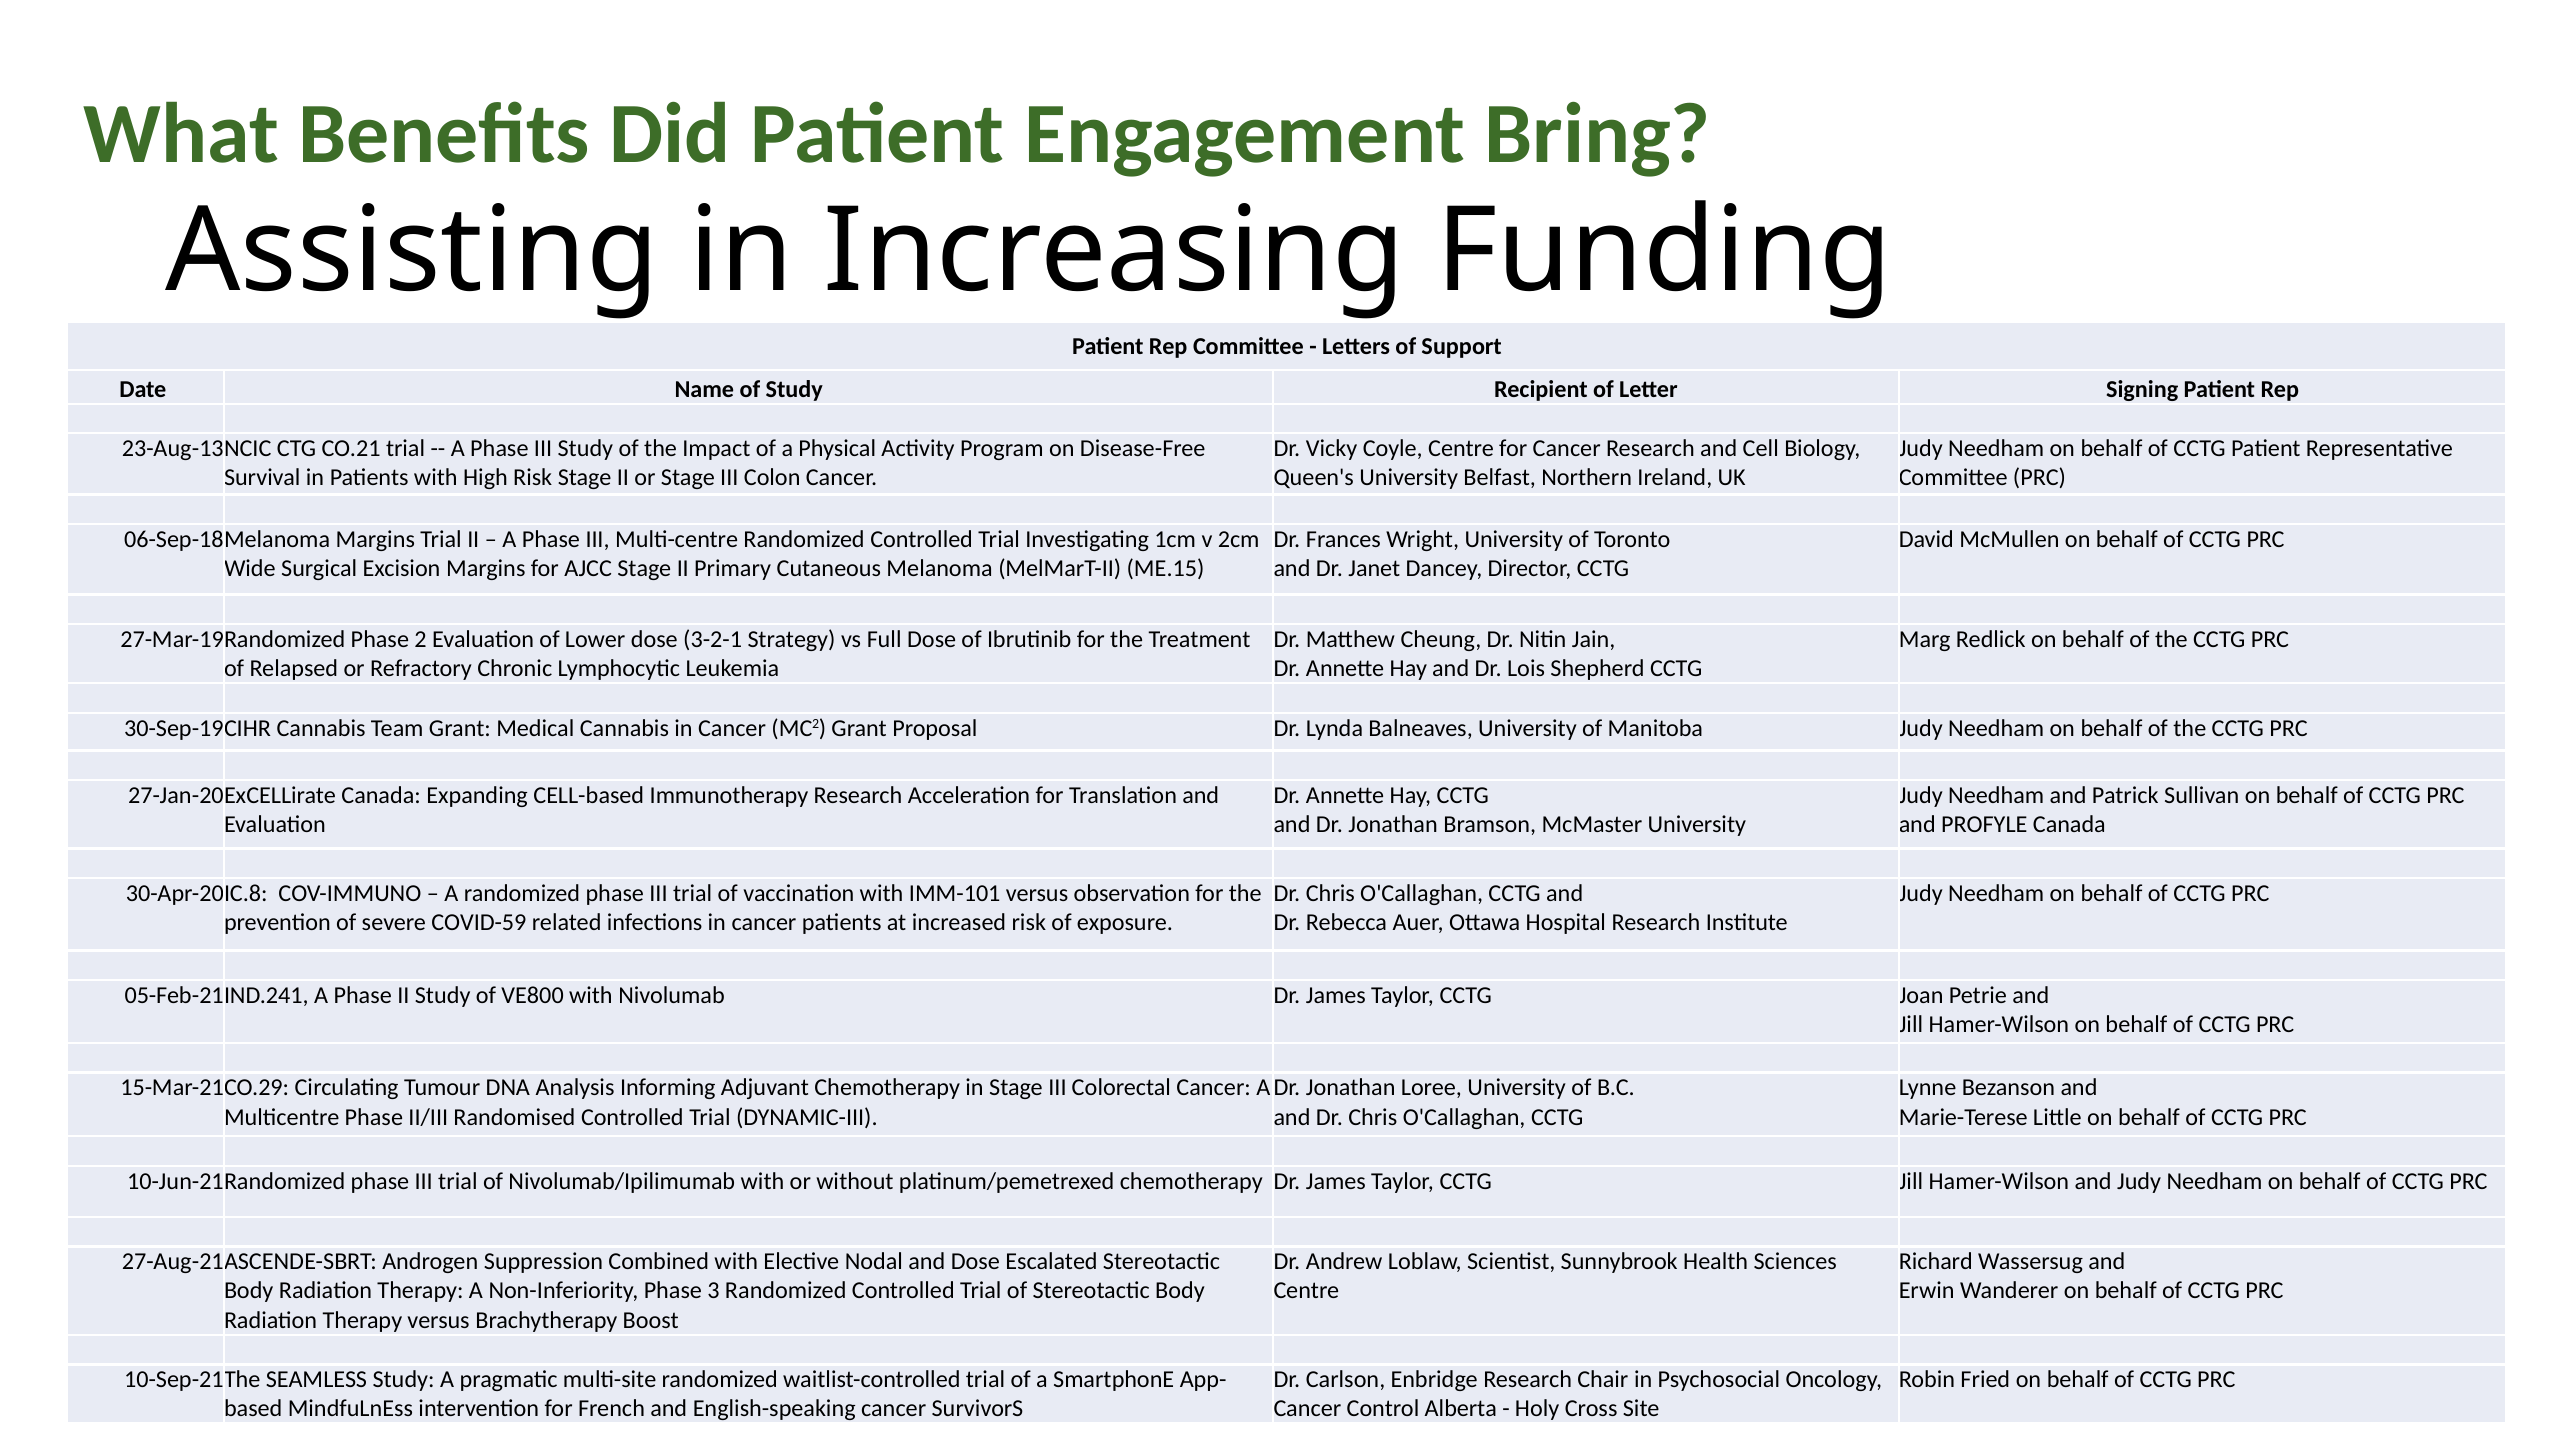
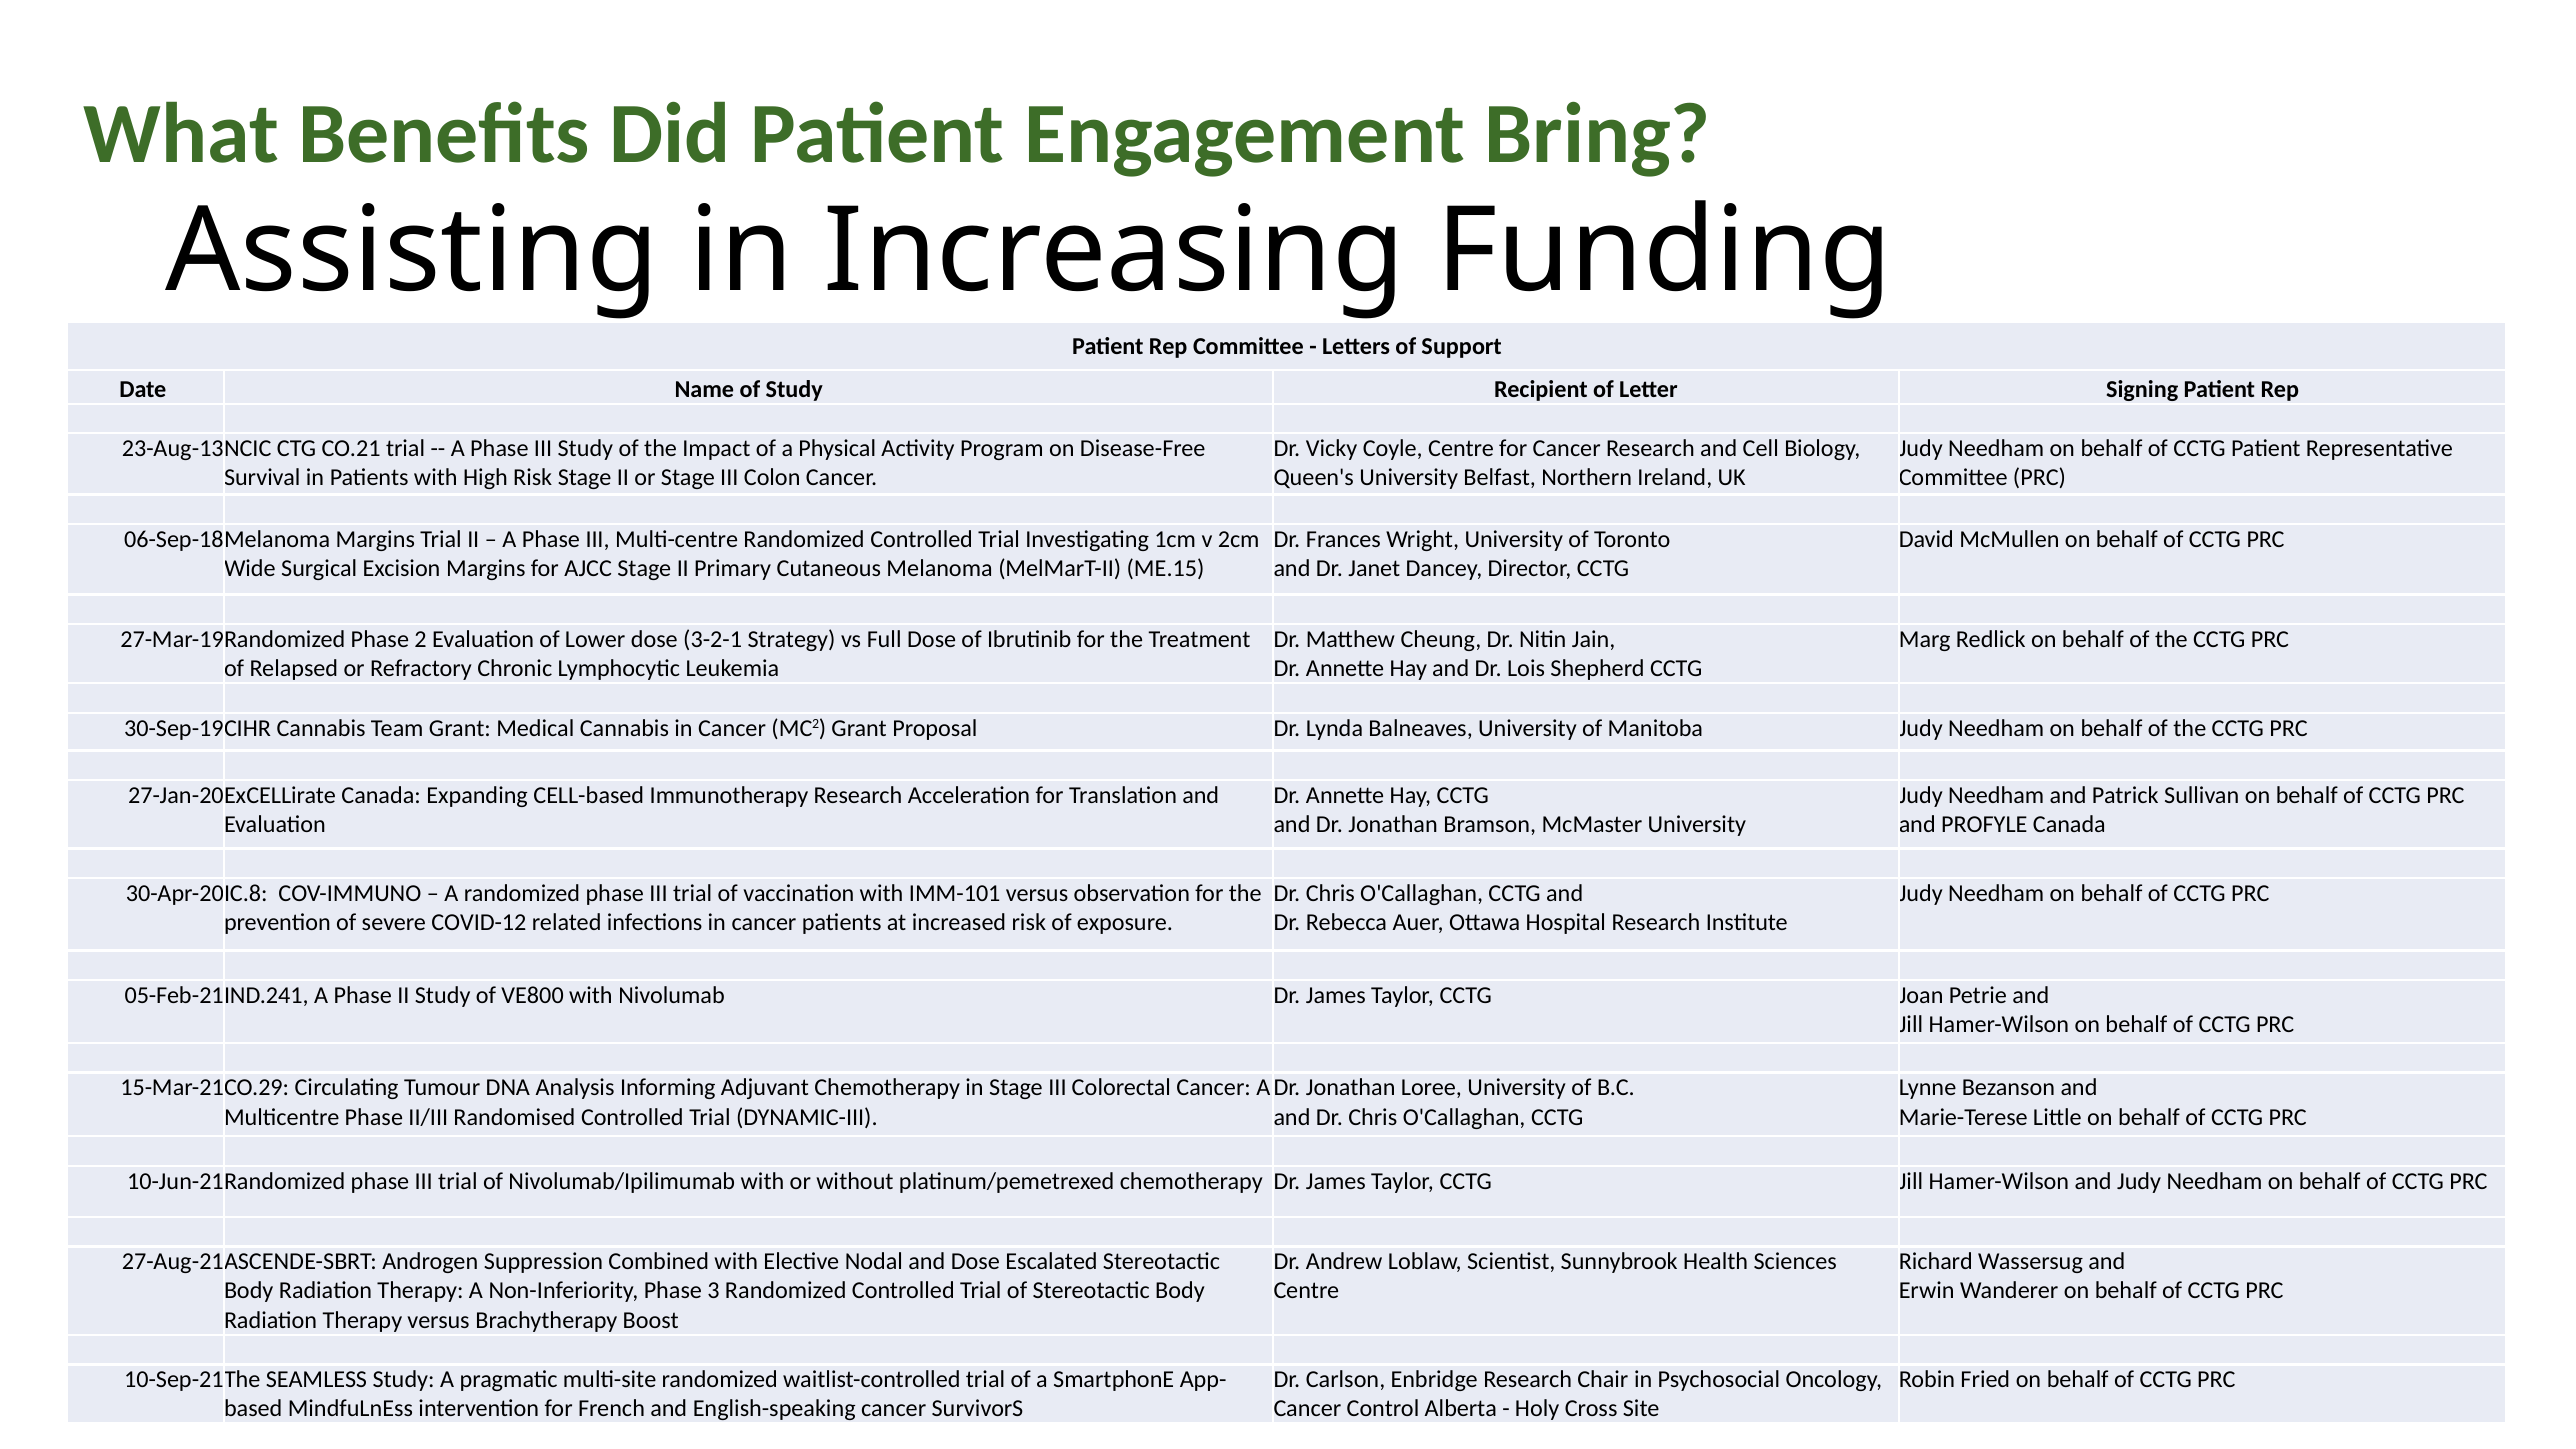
COVID-59: COVID-59 -> COVID-12
